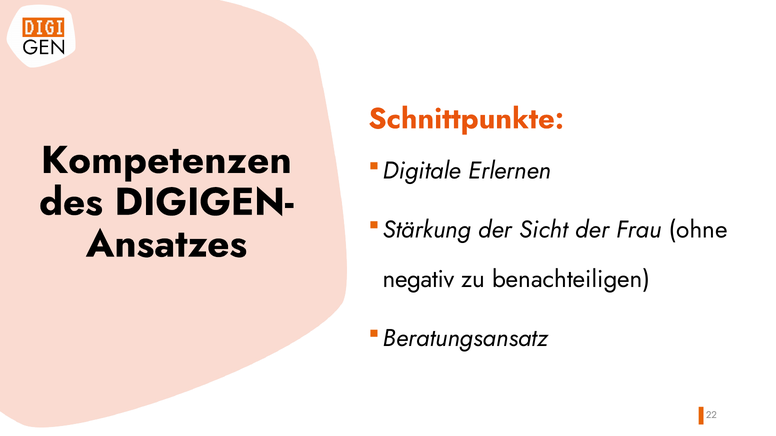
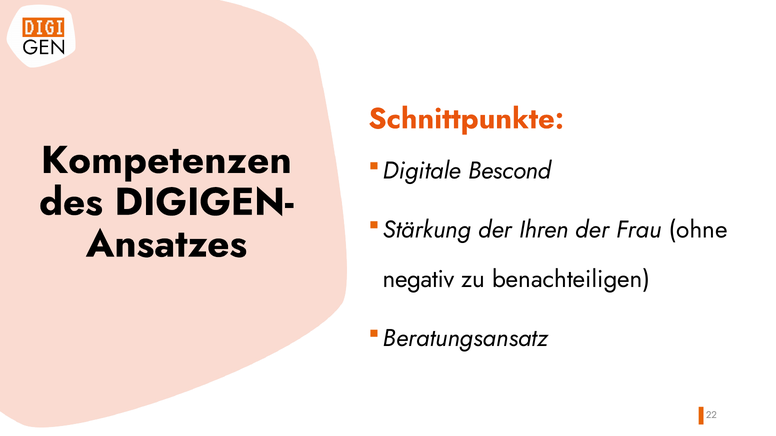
Erlernen: Erlernen -> Bescond
Sicht: Sicht -> Ihren
